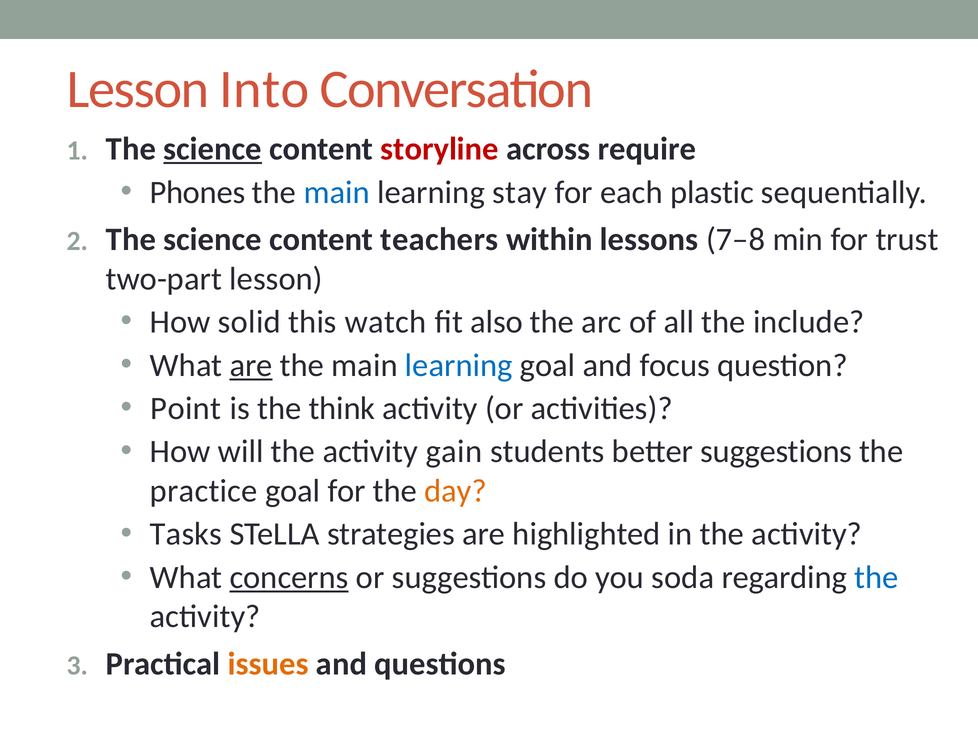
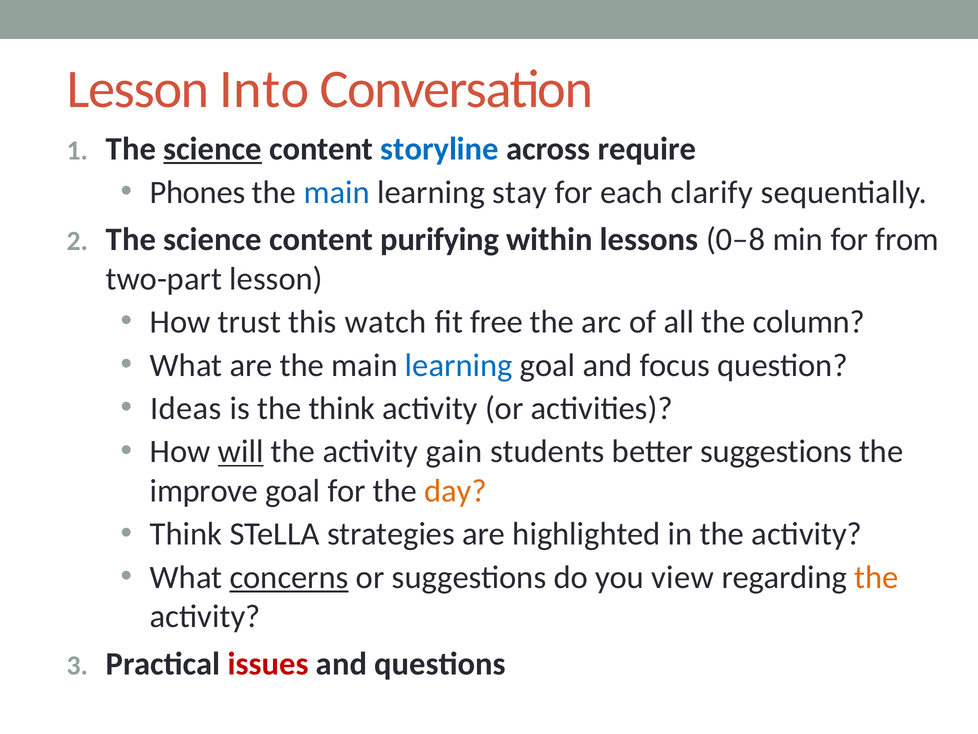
storyline colour: red -> blue
plastic: plastic -> clarify
teachers: teachers -> purifying
7–8: 7–8 -> 0–8
trust: trust -> from
solid: solid -> trust
also: also -> free
include: include -> column
are at (251, 365) underline: present -> none
Point: Point -> Ideas
will underline: none -> present
practice: practice -> improve
Tasks at (186, 534): Tasks -> Think
soda: soda -> view
the at (877, 577) colour: blue -> orange
issues colour: orange -> red
